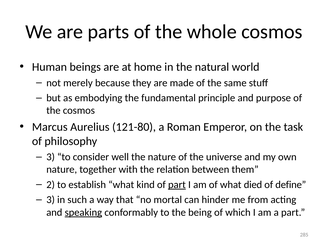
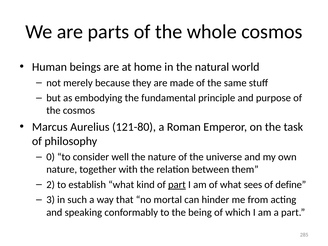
3 at (51, 157): 3 -> 0
died: died -> sees
speaking underline: present -> none
